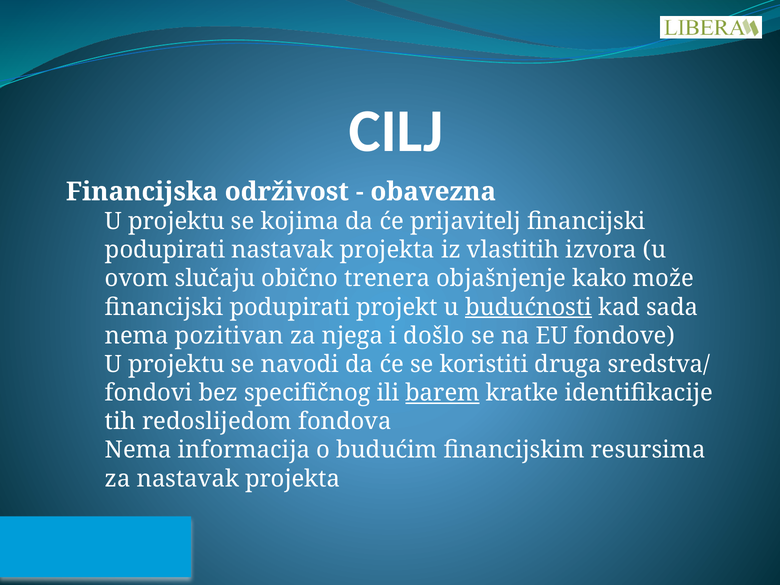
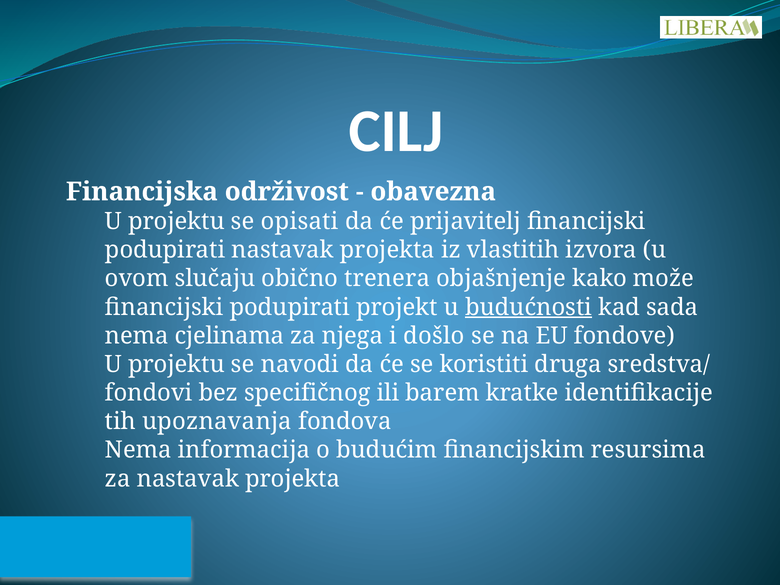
kojima: kojima -> opisati
pozitivan: pozitivan -> cjelinama
barem underline: present -> none
redoslijedom: redoslijedom -> upoznavanja
